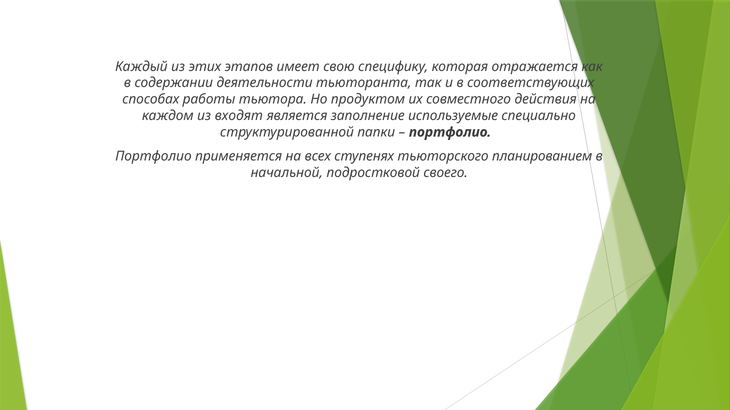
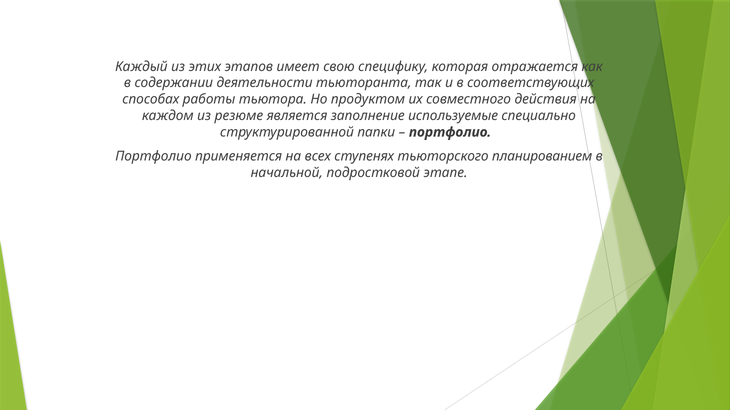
входят: входят -> резюме
своего: своего -> этапе
